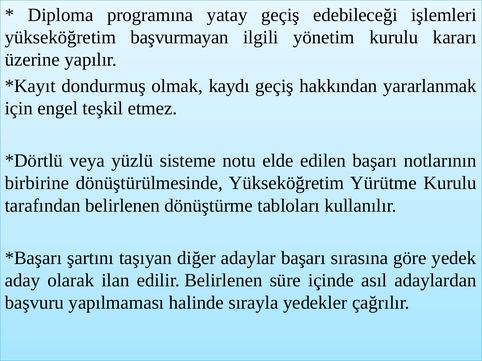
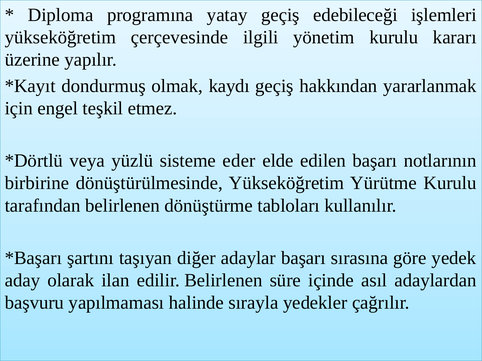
başvurmayan: başvurmayan -> çerçevesinde
notu: notu -> eder
